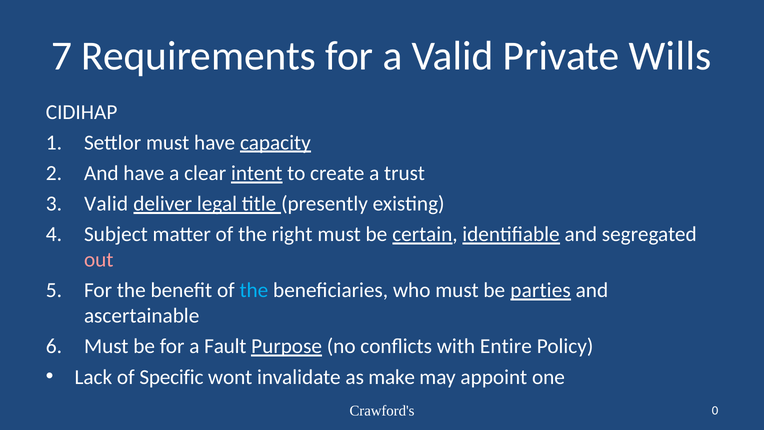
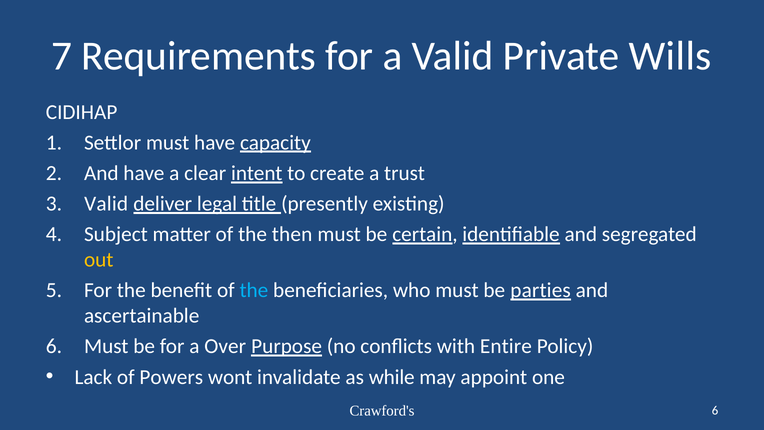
right: right -> then
out colour: pink -> yellow
Fault: Fault -> Over
Specific: Specific -> Powers
make: make -> while
Crawford's 0: 0 -> 6
